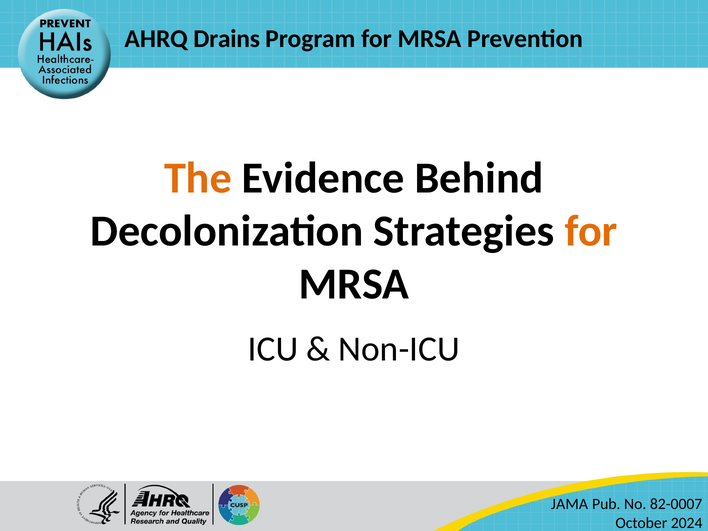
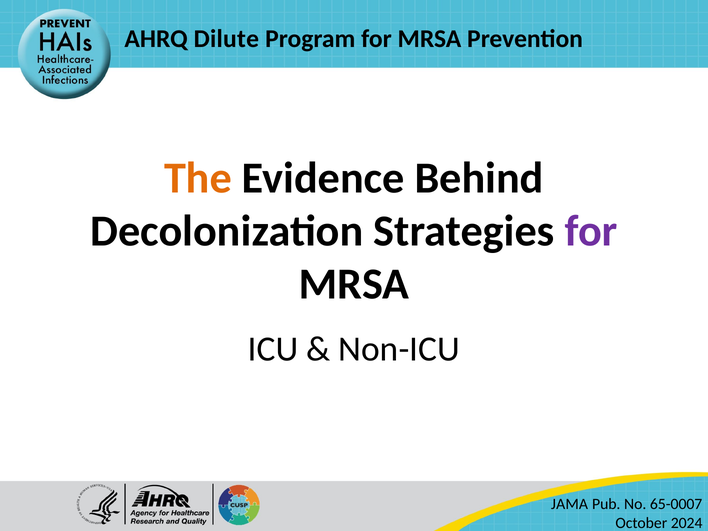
Drains: Drains -> Dilute
for at (591, 231) colour: orange -> purple
82-0007: 82-0007 -> 65-0007
